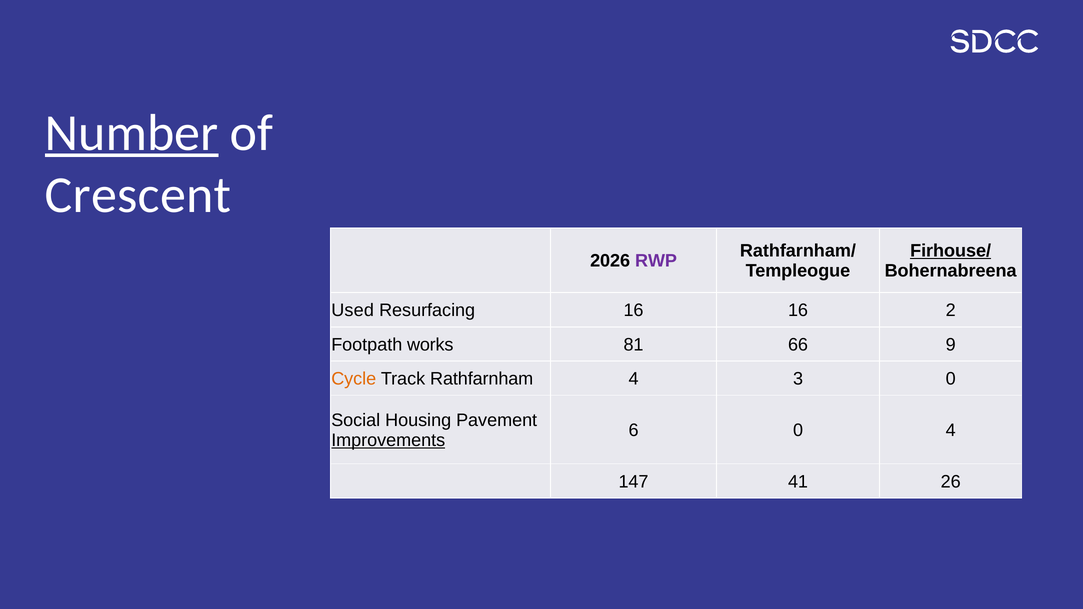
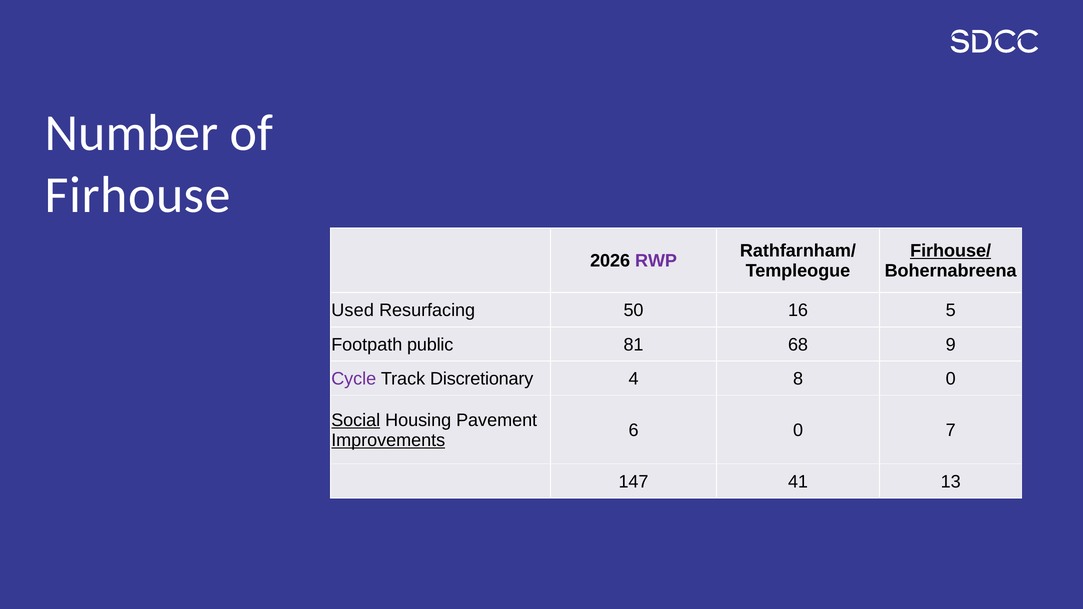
Number underline: present -> none
Crescent: Crescent -> Firhouse
Resurfacing 16: 16 -> 50
2: 2 -> 5
works: works -> public
66: 66 -> 68
Cycle colour: orange -> purple
Rathfarnham: Rathfarnham -> Discretionary
3: 3 -> 8
Social underline: none -> present
0 4: 4 -> 7
26: 26 -> 13
